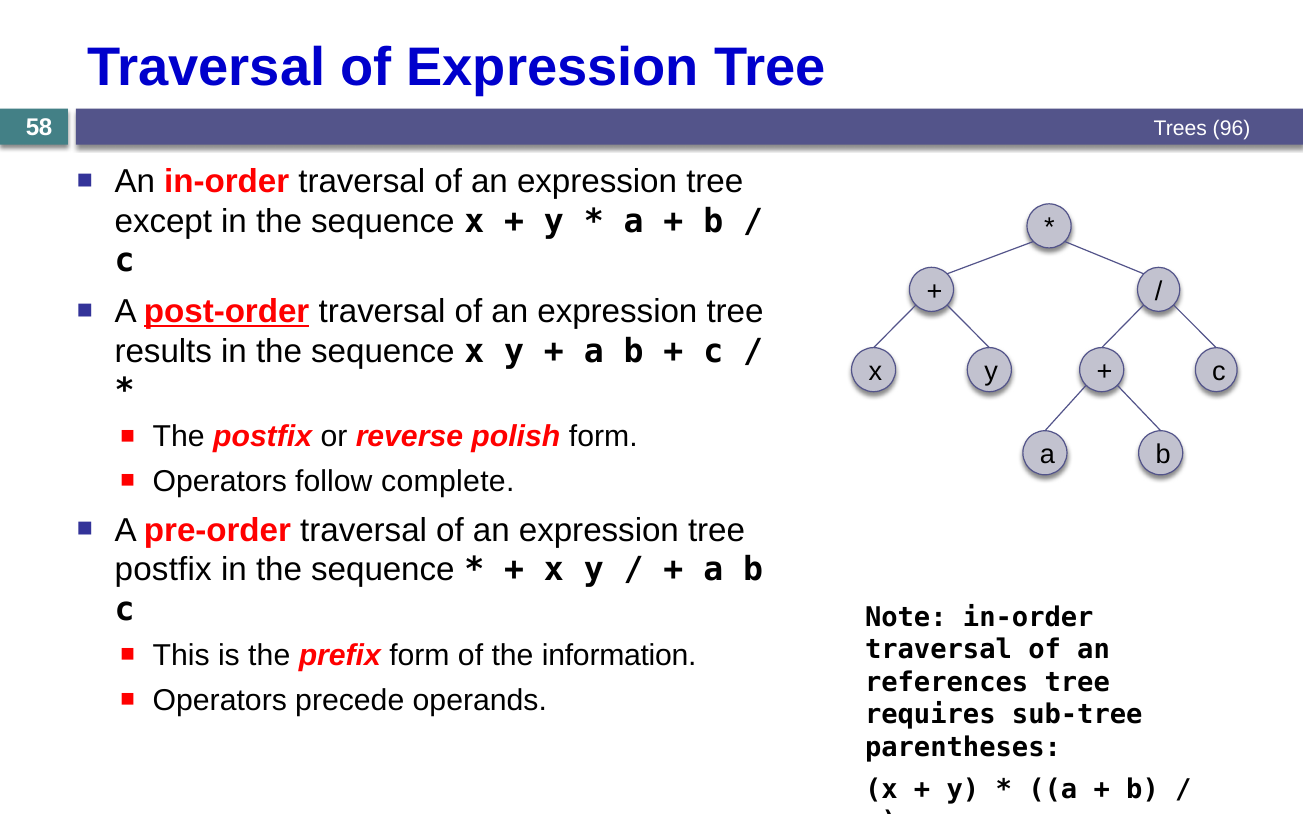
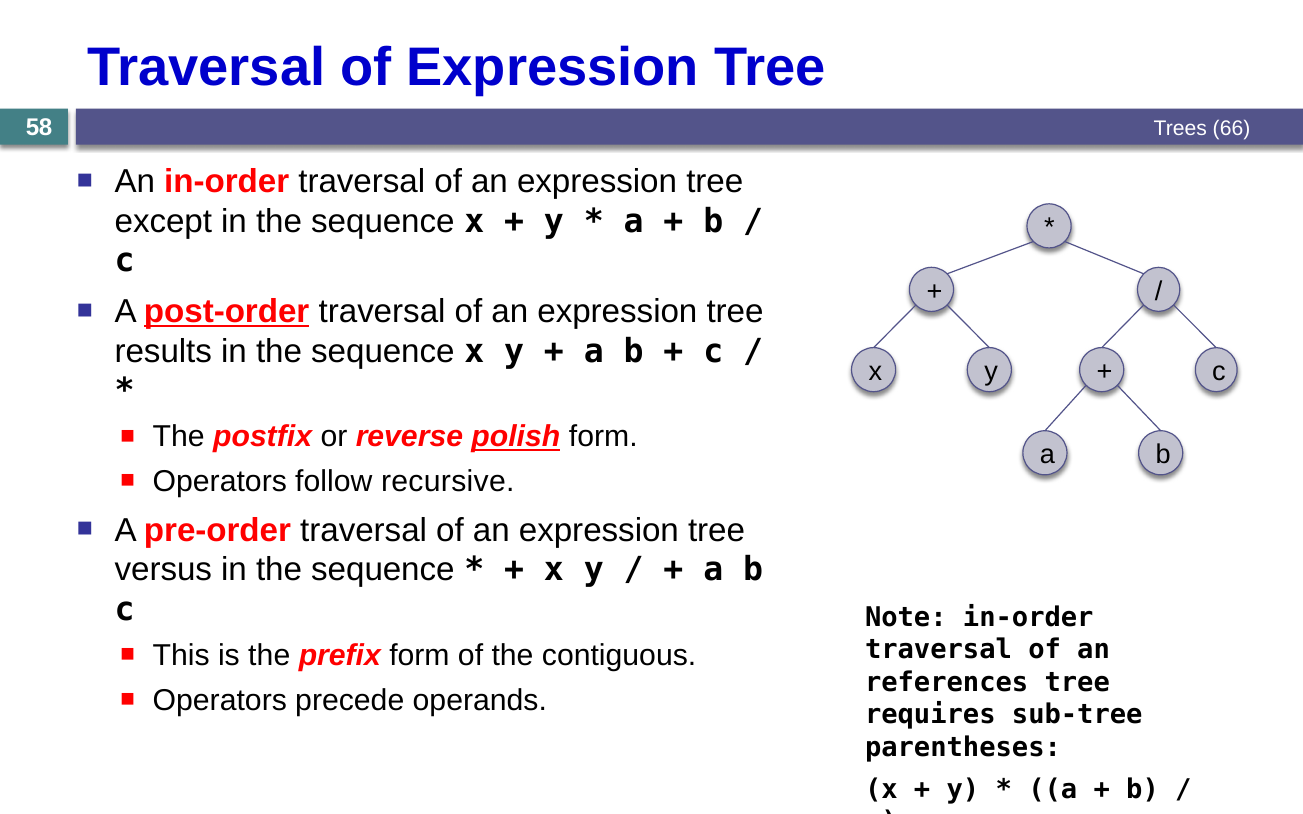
96: 96 -> 66
polish underline: none -> present
complete: complete -> recursive
postfix at (163, 570): postfix -> versus
information: information -> contiguous
